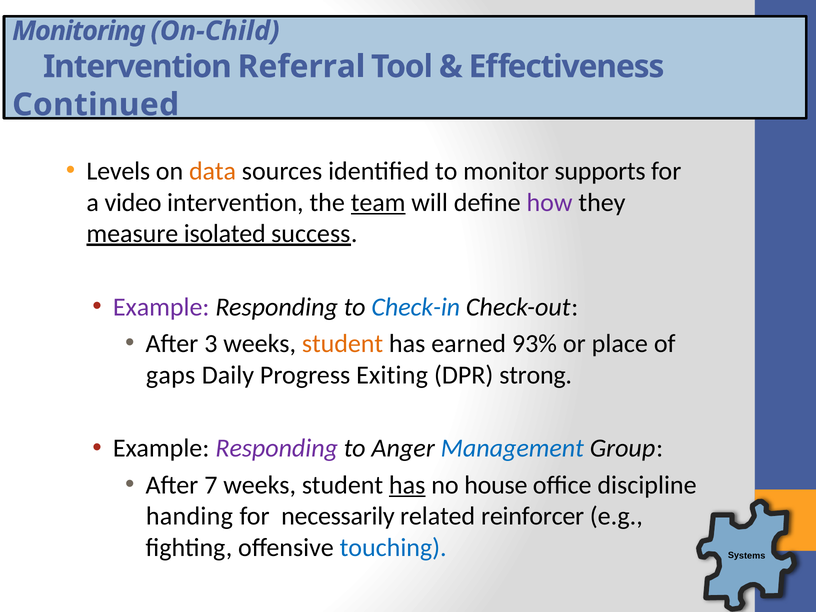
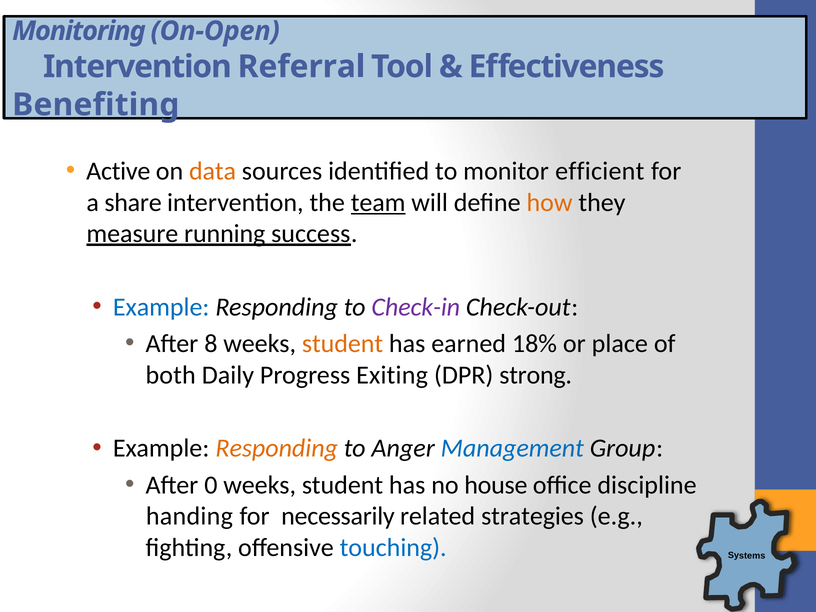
On-Child: On-Child -> On-Open
Continued: Continued -> Benefiting
Levels: Levels -> Active
supports: supports -> efficient
video: video -> share
how colour: purple -> orange
isolated: isolated -> running
Example at (161, 307) colour: purple -> blue
Check-in colour: blue -> purple
3: 3 -> 8
93%: 93% -> 18%
gaps: gaps -> both
Responding at (277, 448) colour: purple -> orange
7: 7 -> 0
has at (407, 485) underline: present -> none
reinforcer: reinforcer -> strategies
